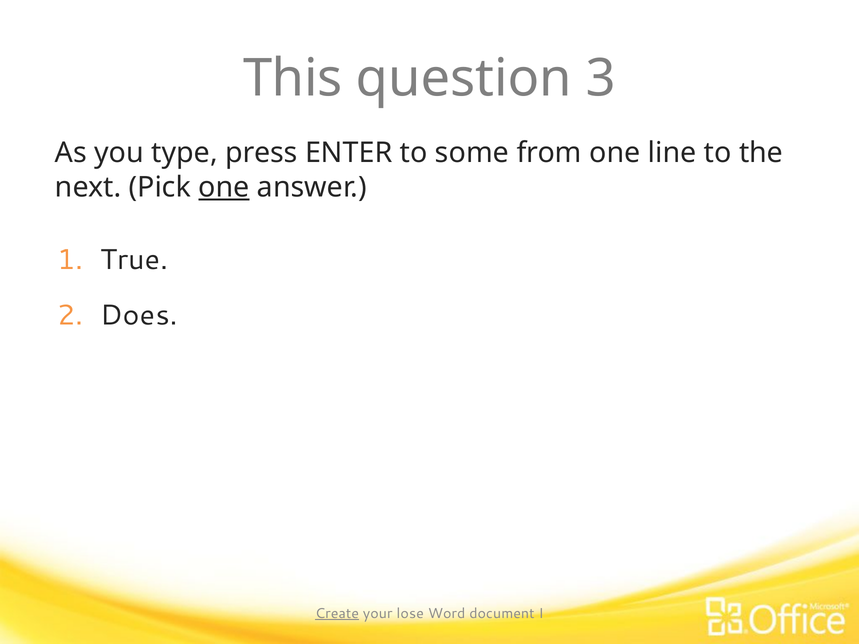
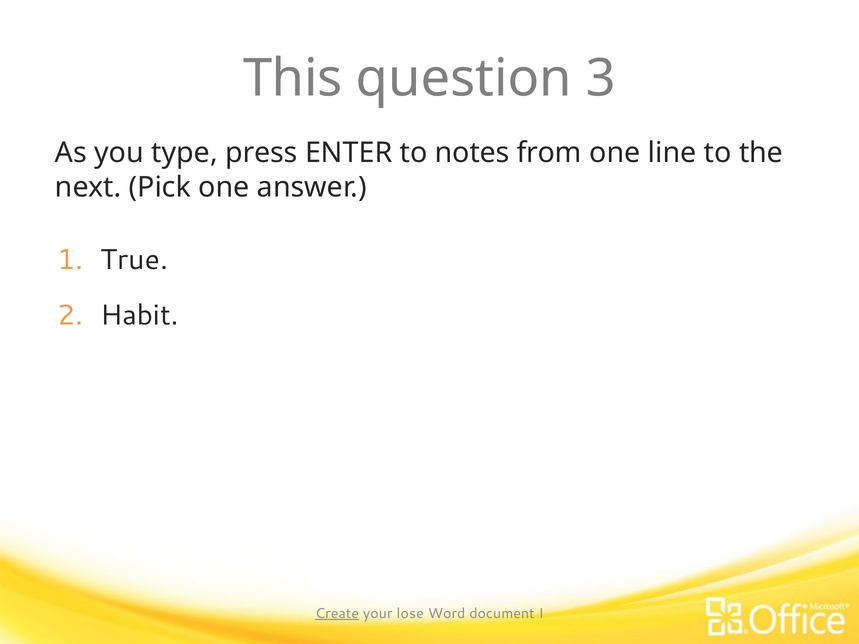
some: some -> notes
one at (224, 187) underline: present -> none
Does: Does -> Habit
